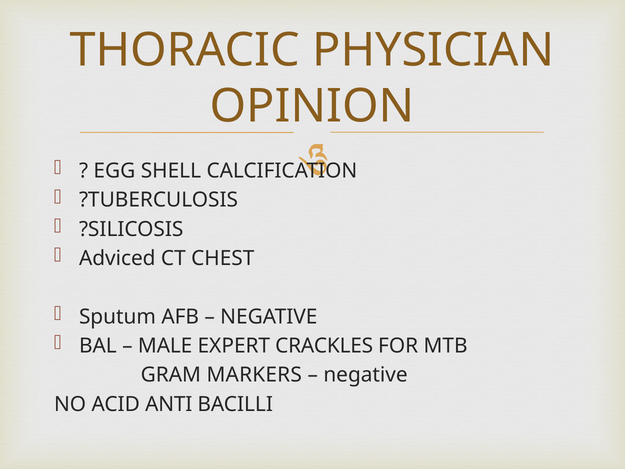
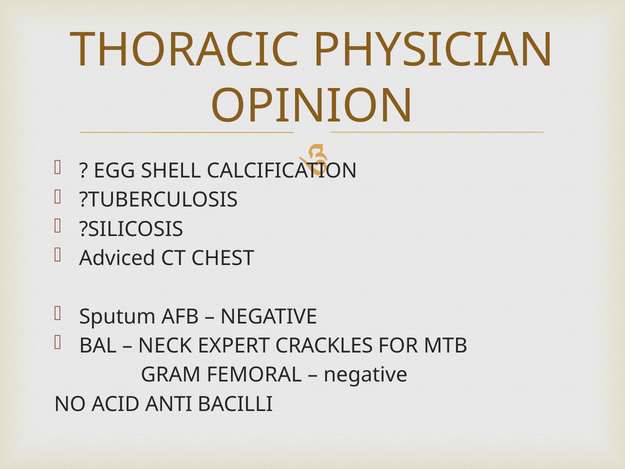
MALE: MALE -> NECK
MARKERS: MARKERS -> FEMORAL
